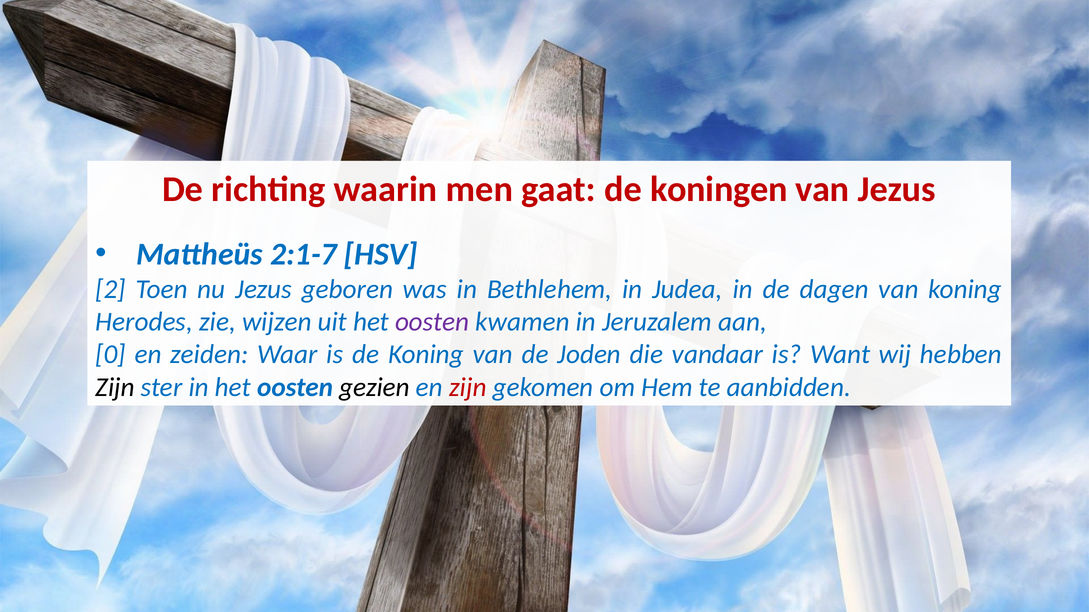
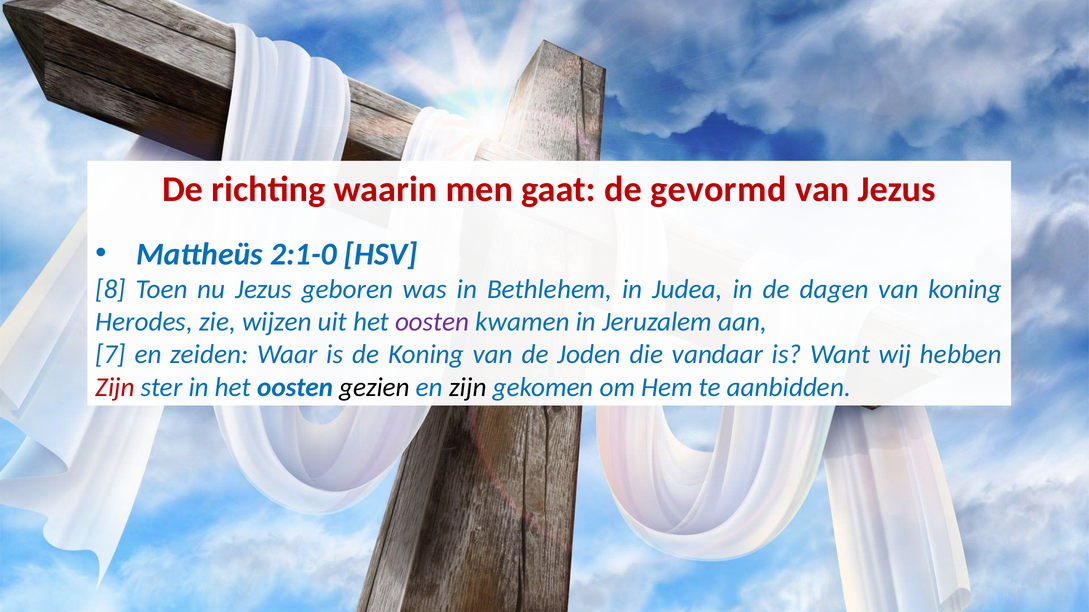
koningen: koningen -> gevormd
2:1-7: 2:1-7 -> 2:1-0
2: 2 -> 8
0: 0 -> 7
Zijn at (115, 387) colour: black -> red
zijn at (468, 387) colour: red -> black
